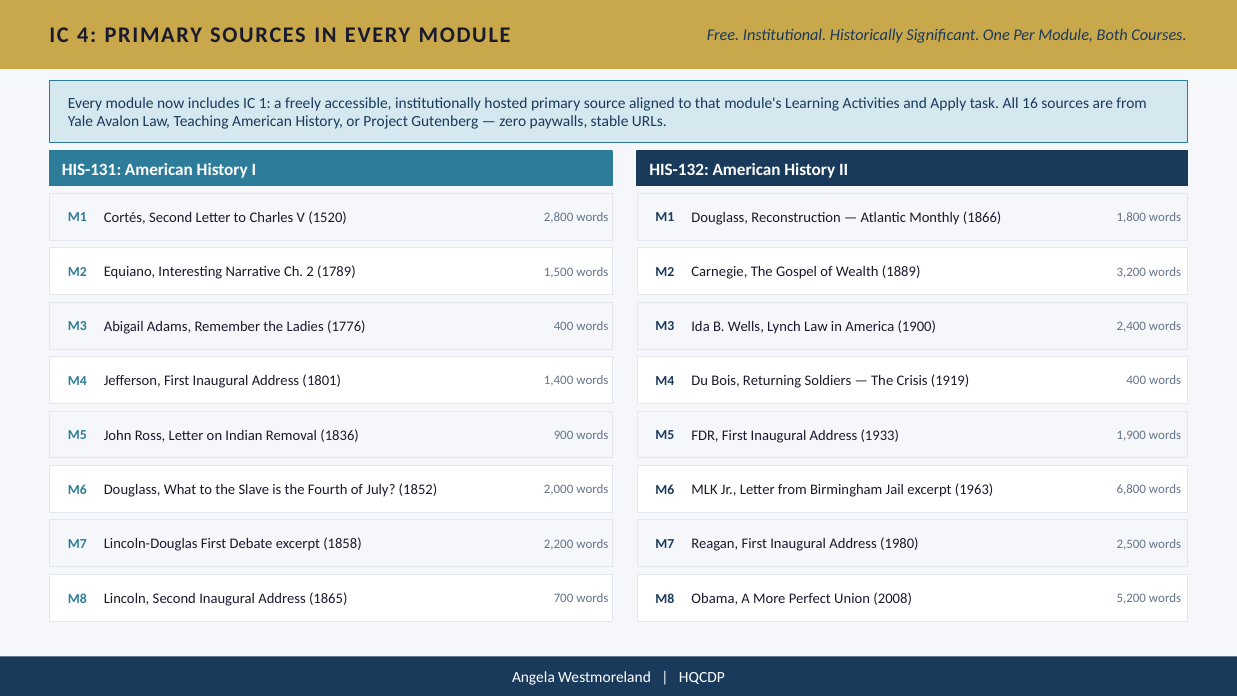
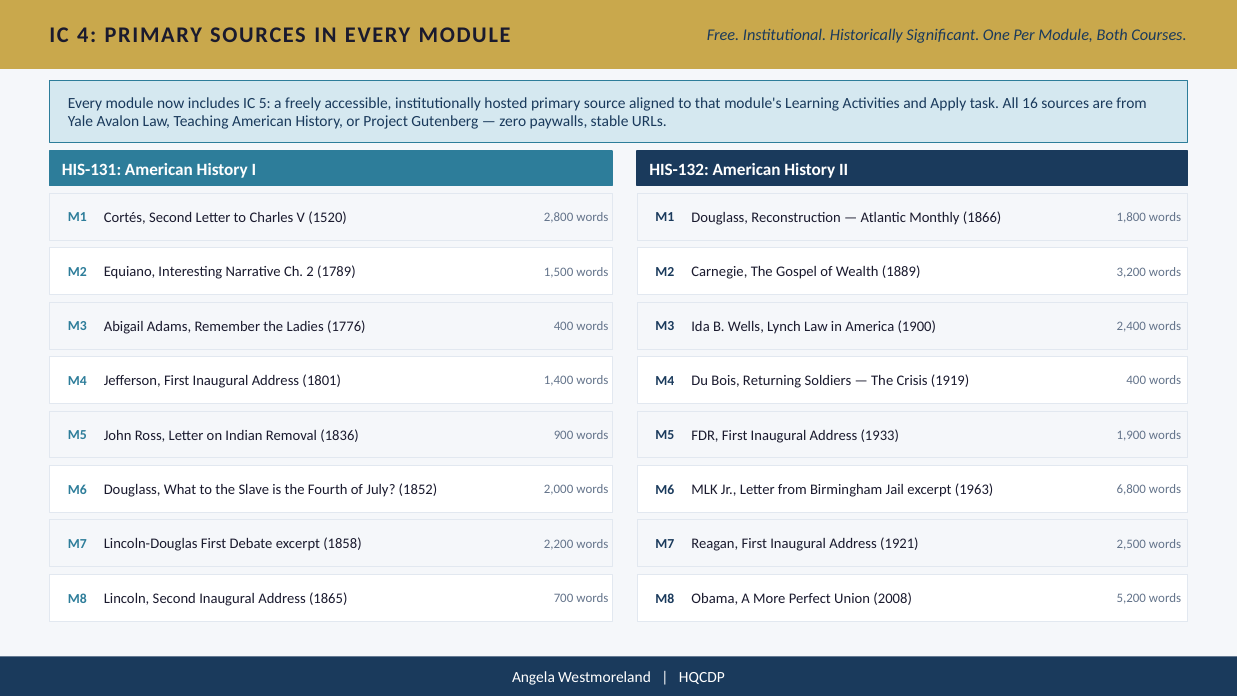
1: 1 -> 5
1980: 1980 -> 1921
